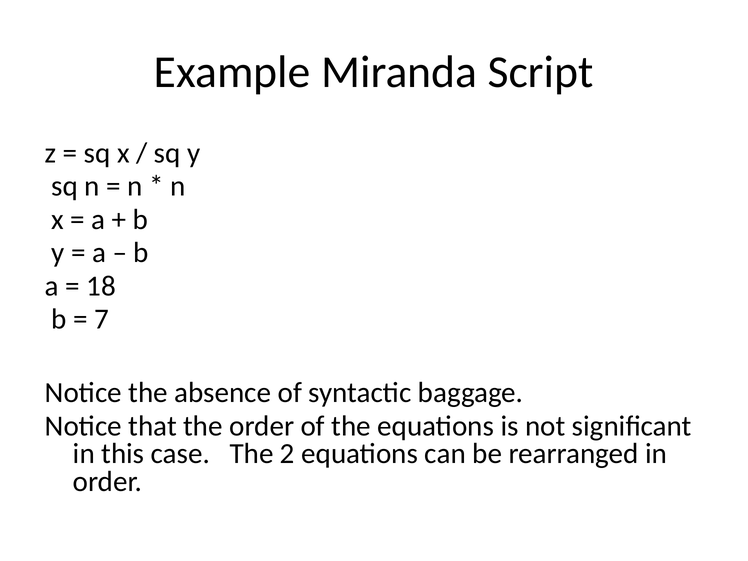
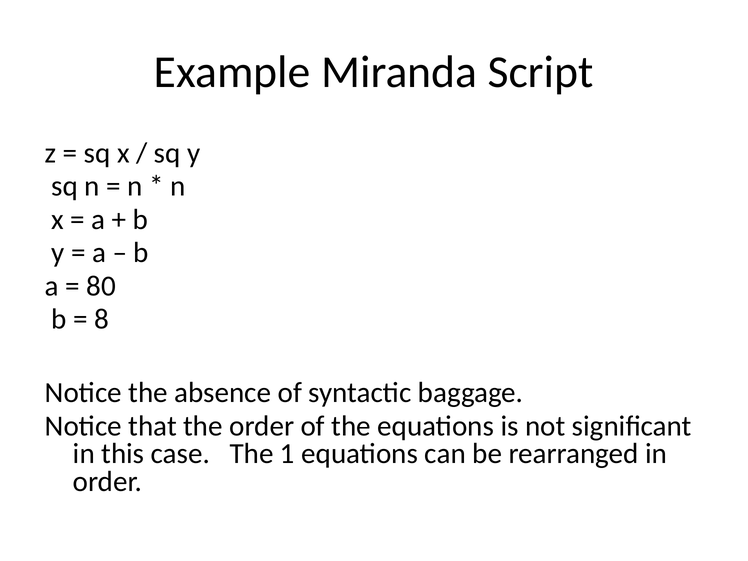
18: 18 -> 80
7: 7 -> 8
2: 2 -> 1
